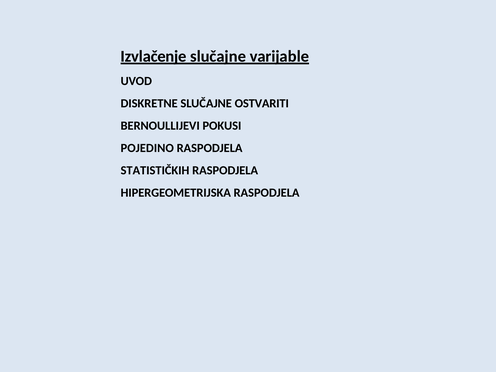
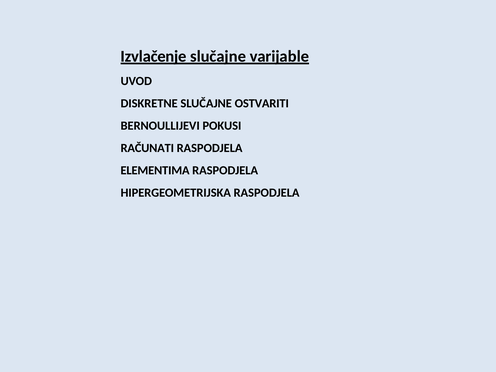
POJEDINO: POJEDINO -> RAČUNATI
STATISTIČKIH: STATISTIČKIH -> ELEMENTIMA
